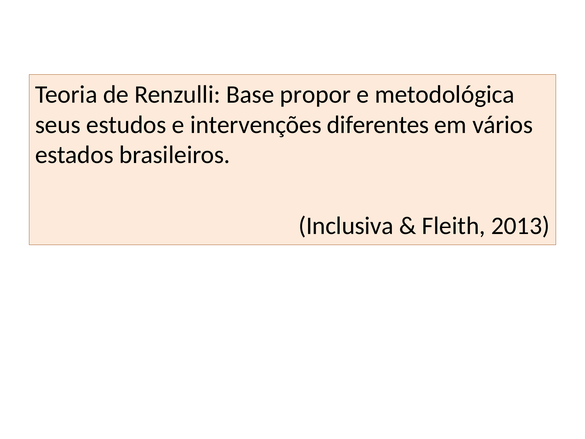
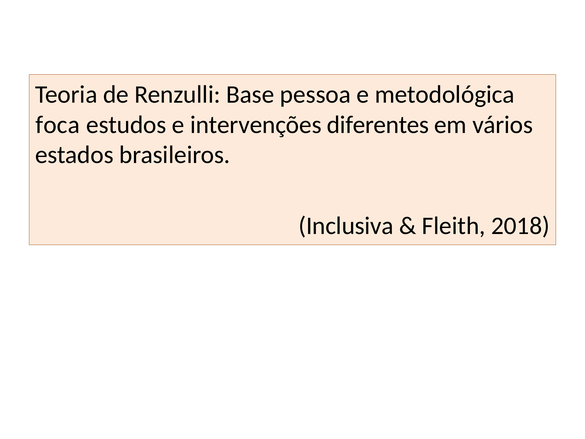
propor: propor -> pessoa
seus: seus -> foca
2013: 2013 -> 2018
